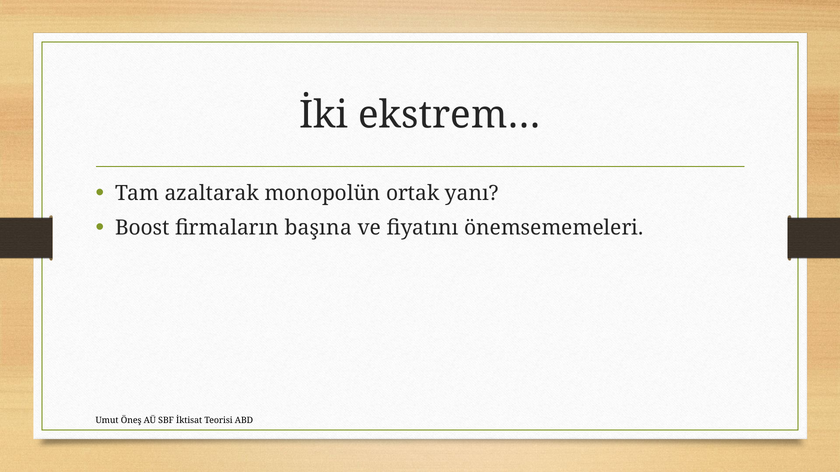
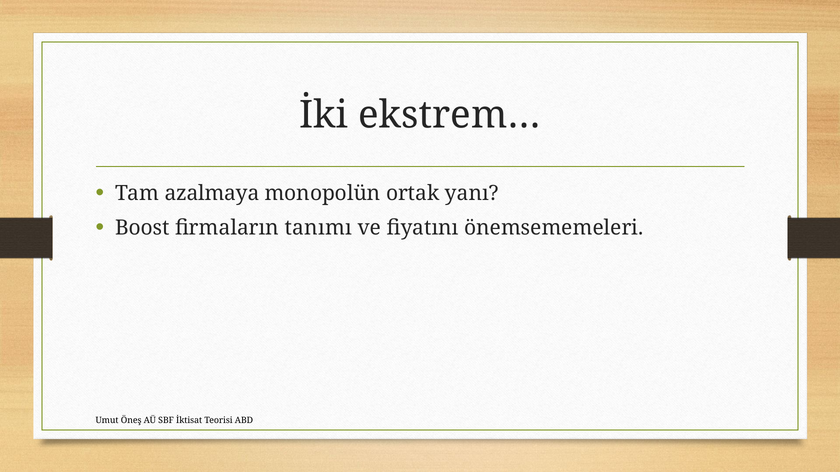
azaltarak: azaltarak -> azalmaya
başına: başına -> tanımı
